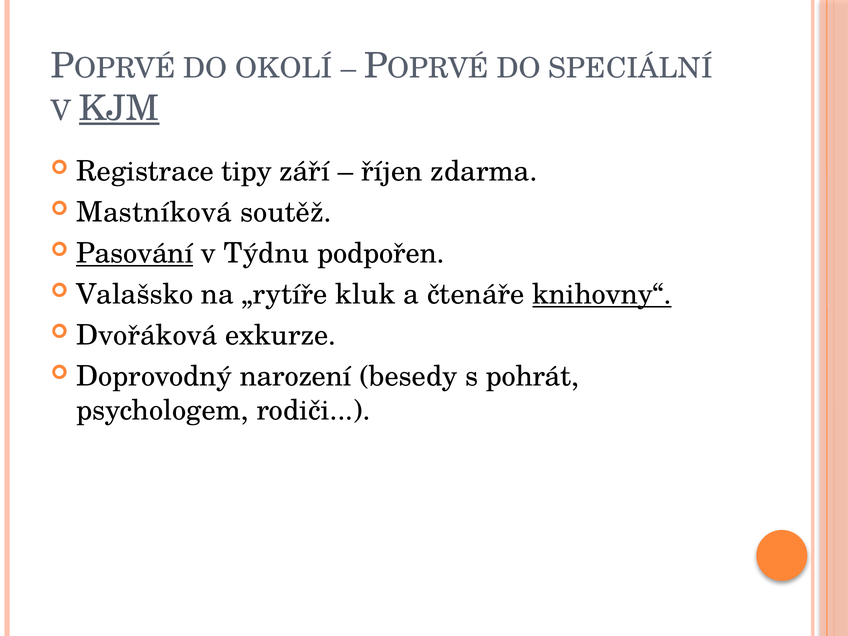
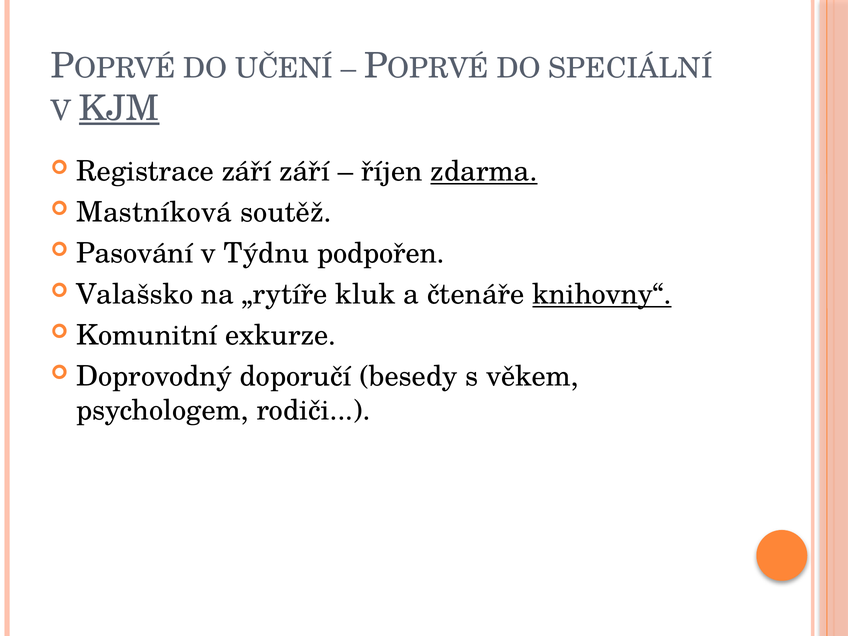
OKOLÍ: OKOLÍ -> UČENÍ
Registrace tipy: tipy -> září
zdarma underline: none -> present
Pasování underline: present -> none
Dvořáková: Dvořáková -> Komunitní
narození: narození -> doporučí
pohrát: pohrát -> věkem
